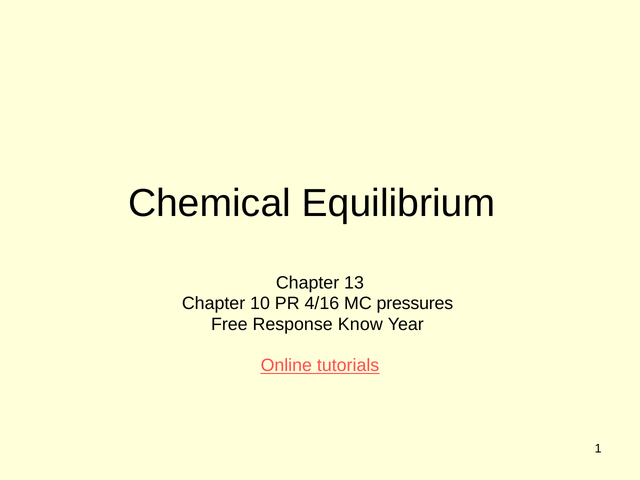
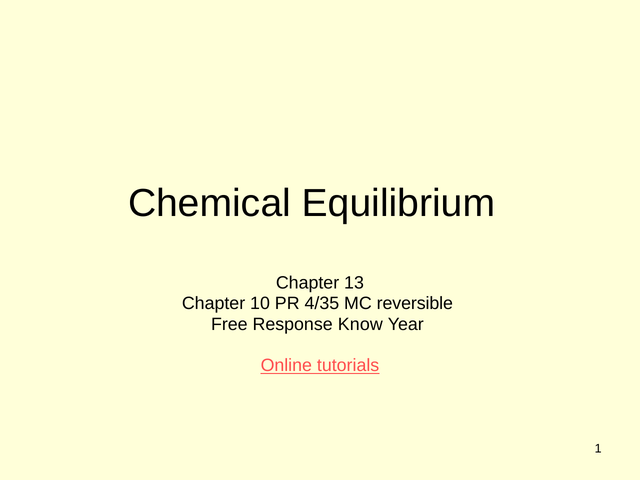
4/16: 4/16 -> 4/35
pressures: pressures -> reversible
